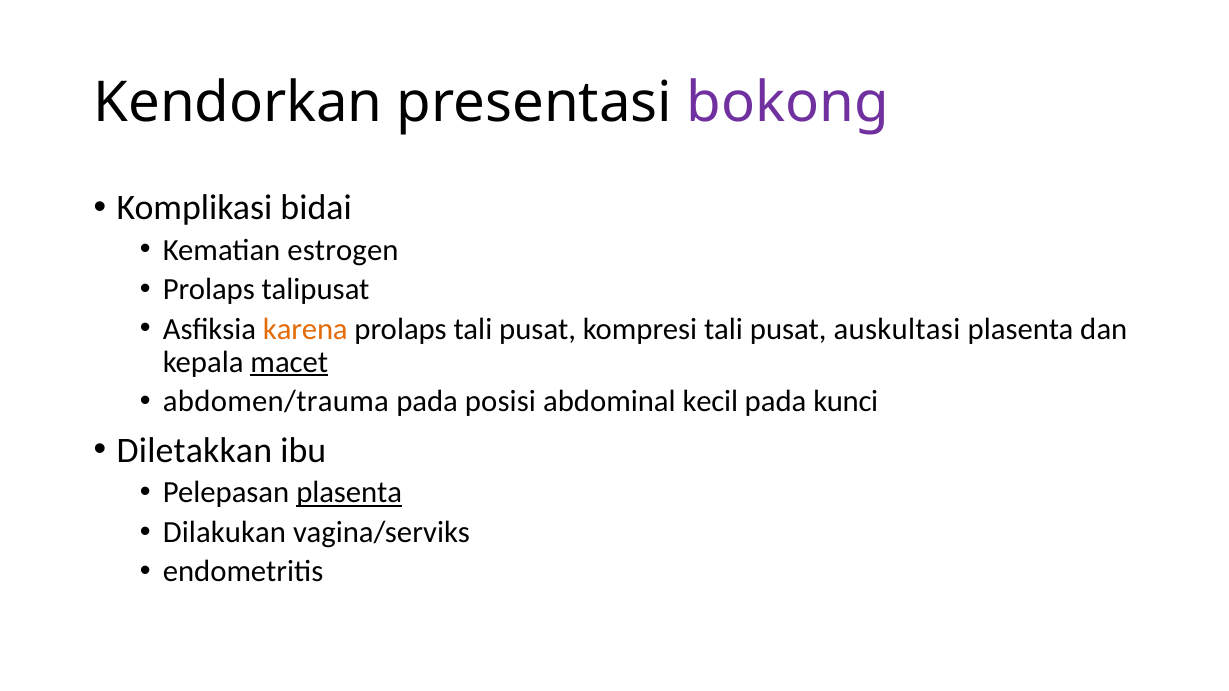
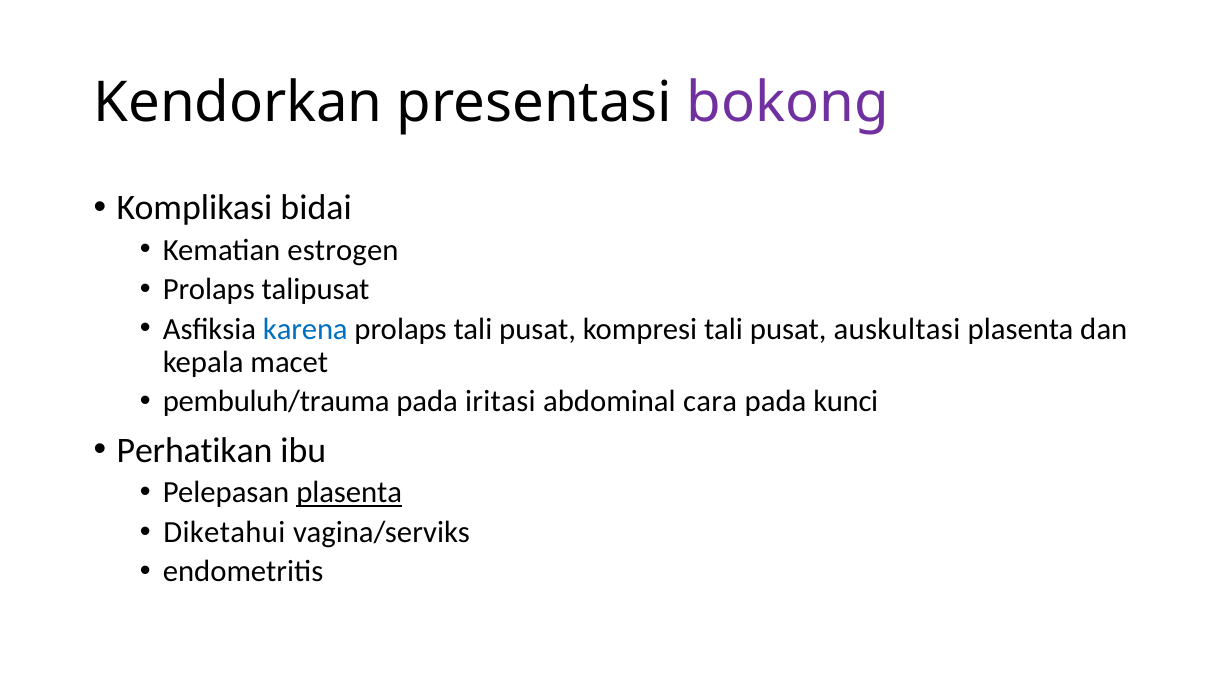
karena colour: orange -> blue
macet underline: present -> none
abdomen/trauma: abdomen/trauma -> pembuluh/trauma
posisi: posisi -> iritasi
kecil: kecil -> cara
Diletakkan: Diletakkan -> Perhatikan
Dilakukan: Dilakukan -> Diketahui
